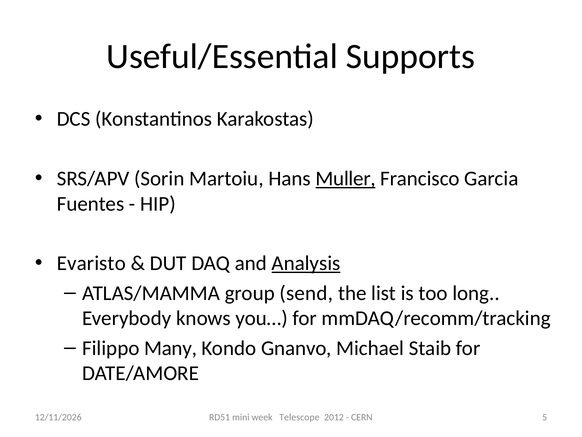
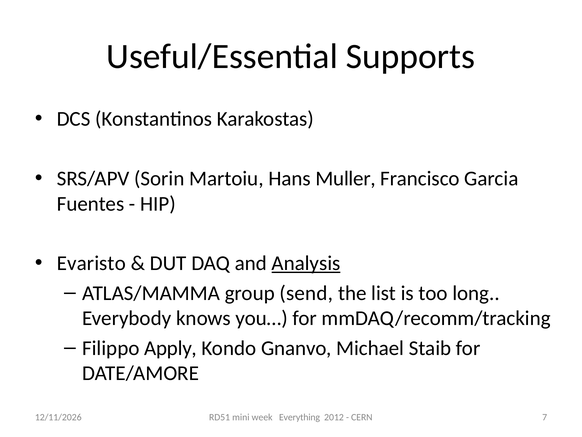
Muller underline: present -> none
Many: Many -> Apply
Telescope: Telescope -> Everything
5: 5 -> 7
